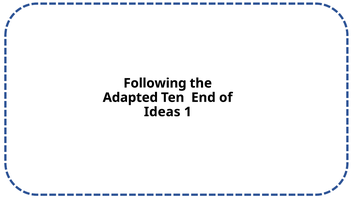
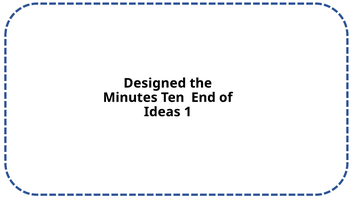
Following: Following -> Designed
Adapted: Adapted -> Minutes
